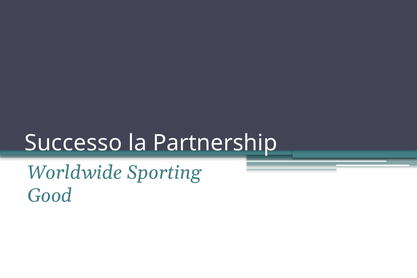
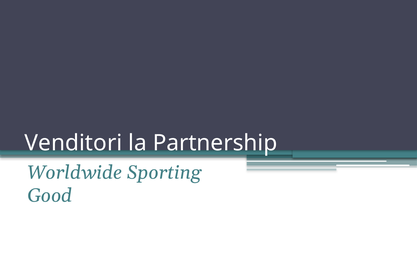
Successo: Successo -> Venditori
